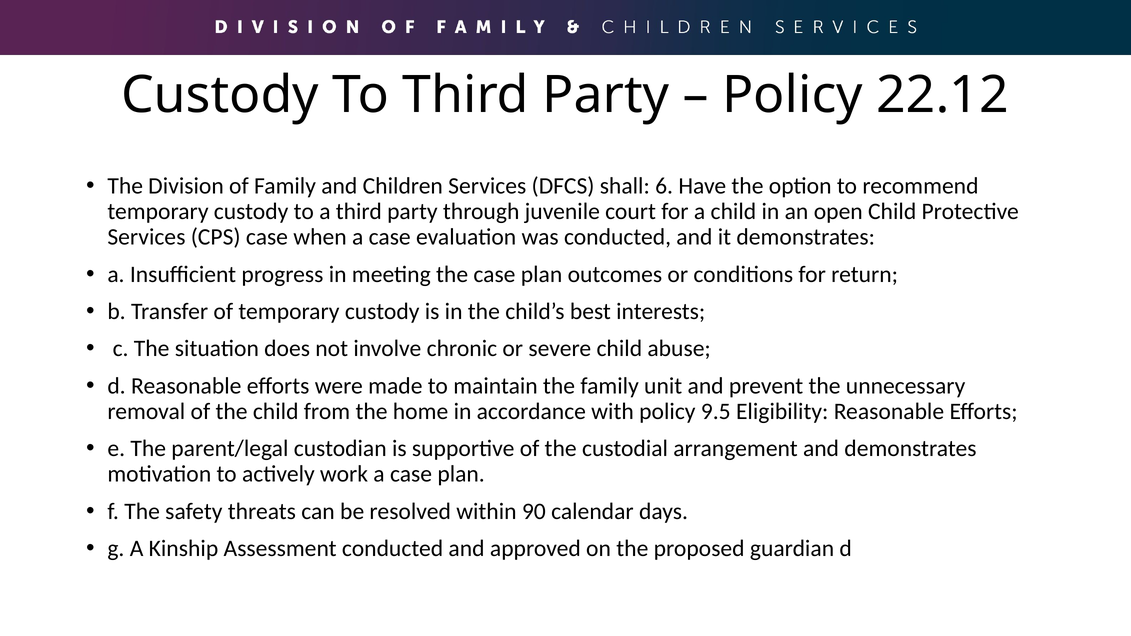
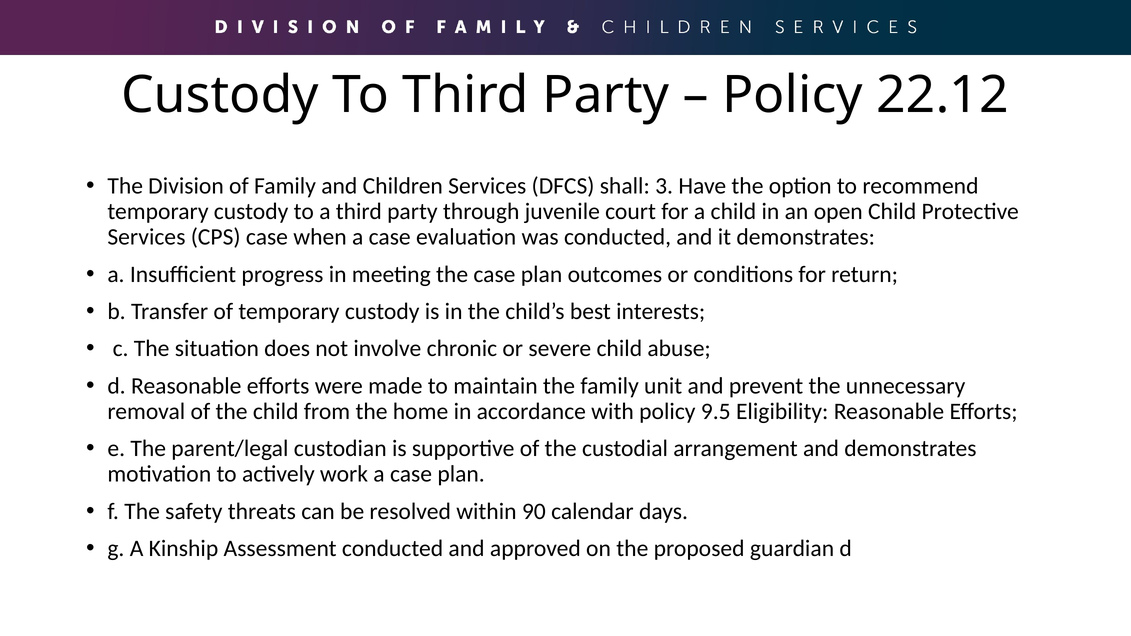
6: 6 -> 3
